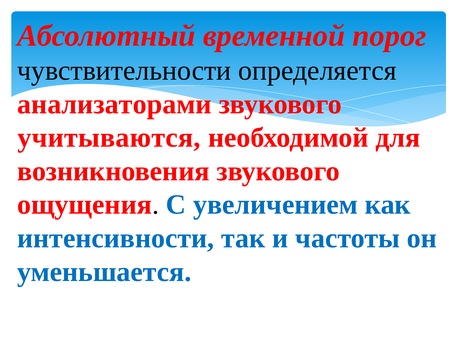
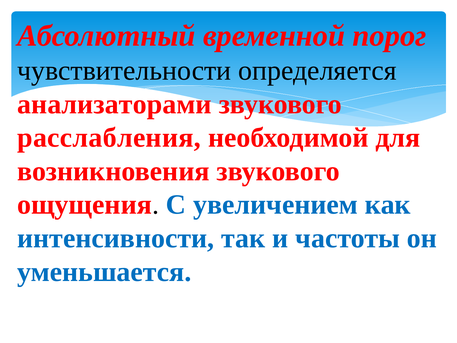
учитываются: учитываются -> расслабления
